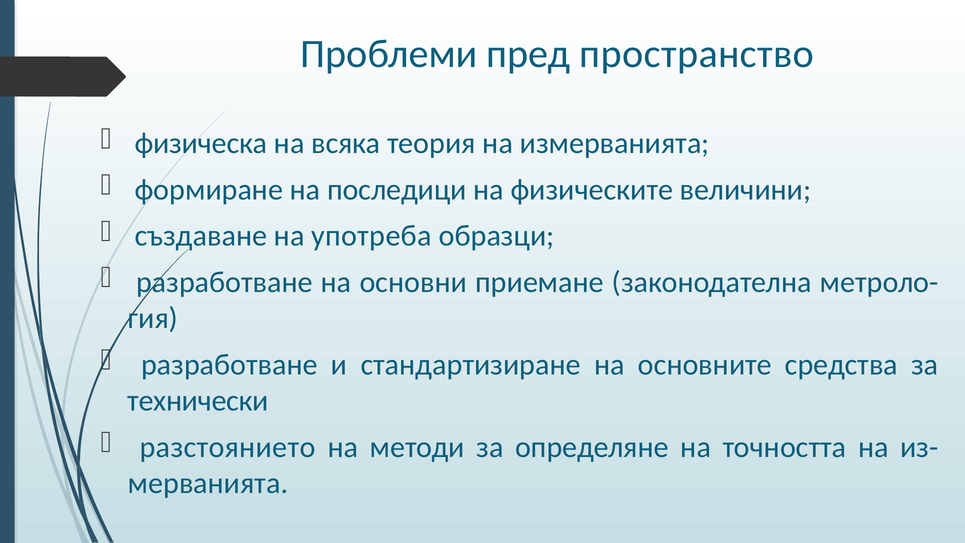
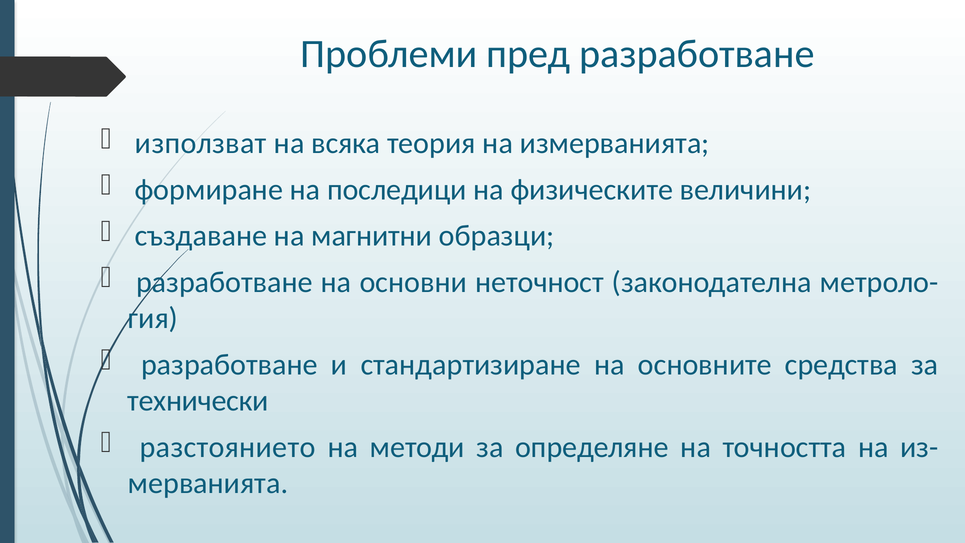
пред пространство: пространство -> разработване
физическа: физическа -> използват
употреба: употреба -> магнитни
приемане: приемане -> неточност
